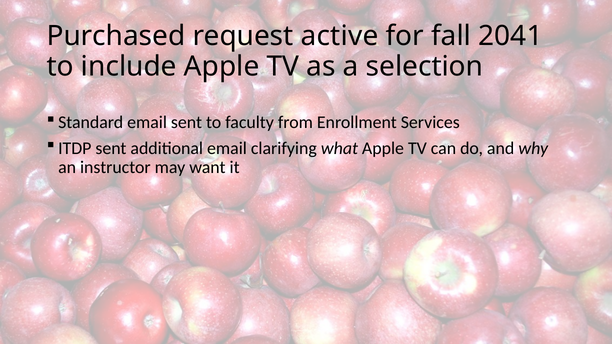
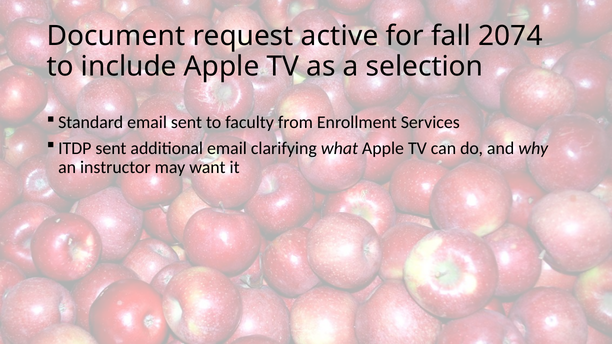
Purchased: Purchased -> Document
2041: 2041 -> 2074
